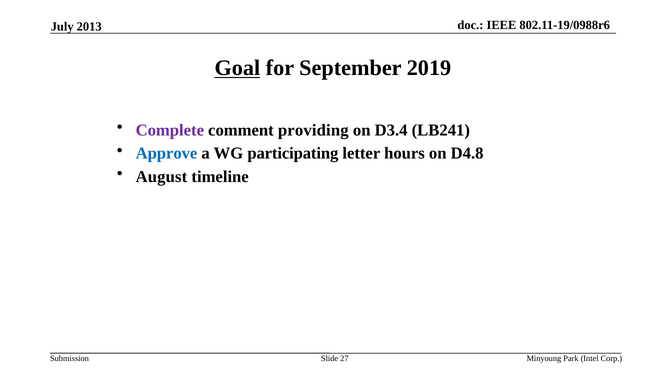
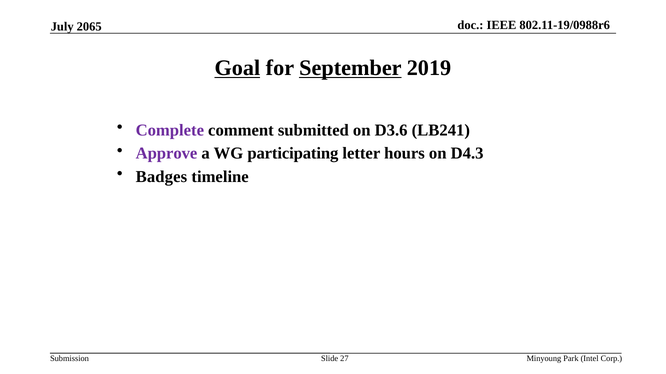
2013: 2013 -> 2065
September underline: none -> present
providing: providing -> submitted
D3.4: D3.4 -> D3.6
Approve colour: blue -> purple
D4.8: D4.8 -> D4.3
August: August -> Badges
